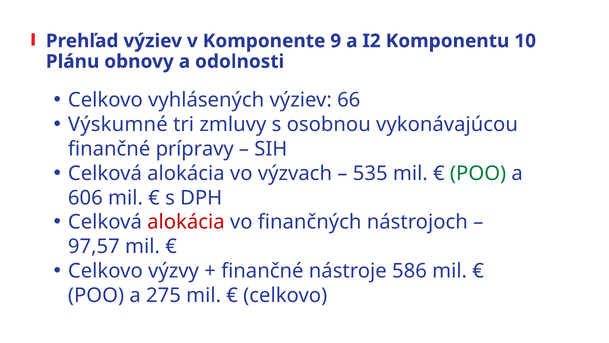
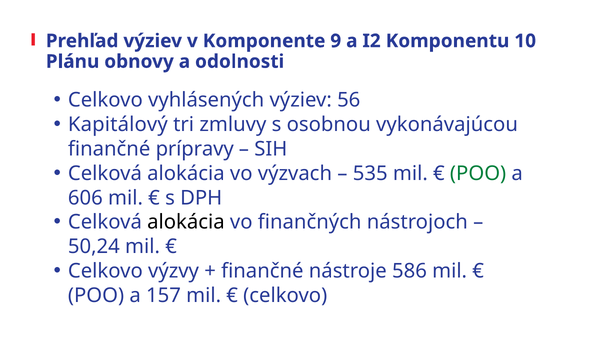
66: 66 -> 56
Výskumné: Výskumné -> Kapitálový
alokácia at (186, 222) colour: red -> black
97,57: 97,57 -> 50,24
275: 275 -> 157
